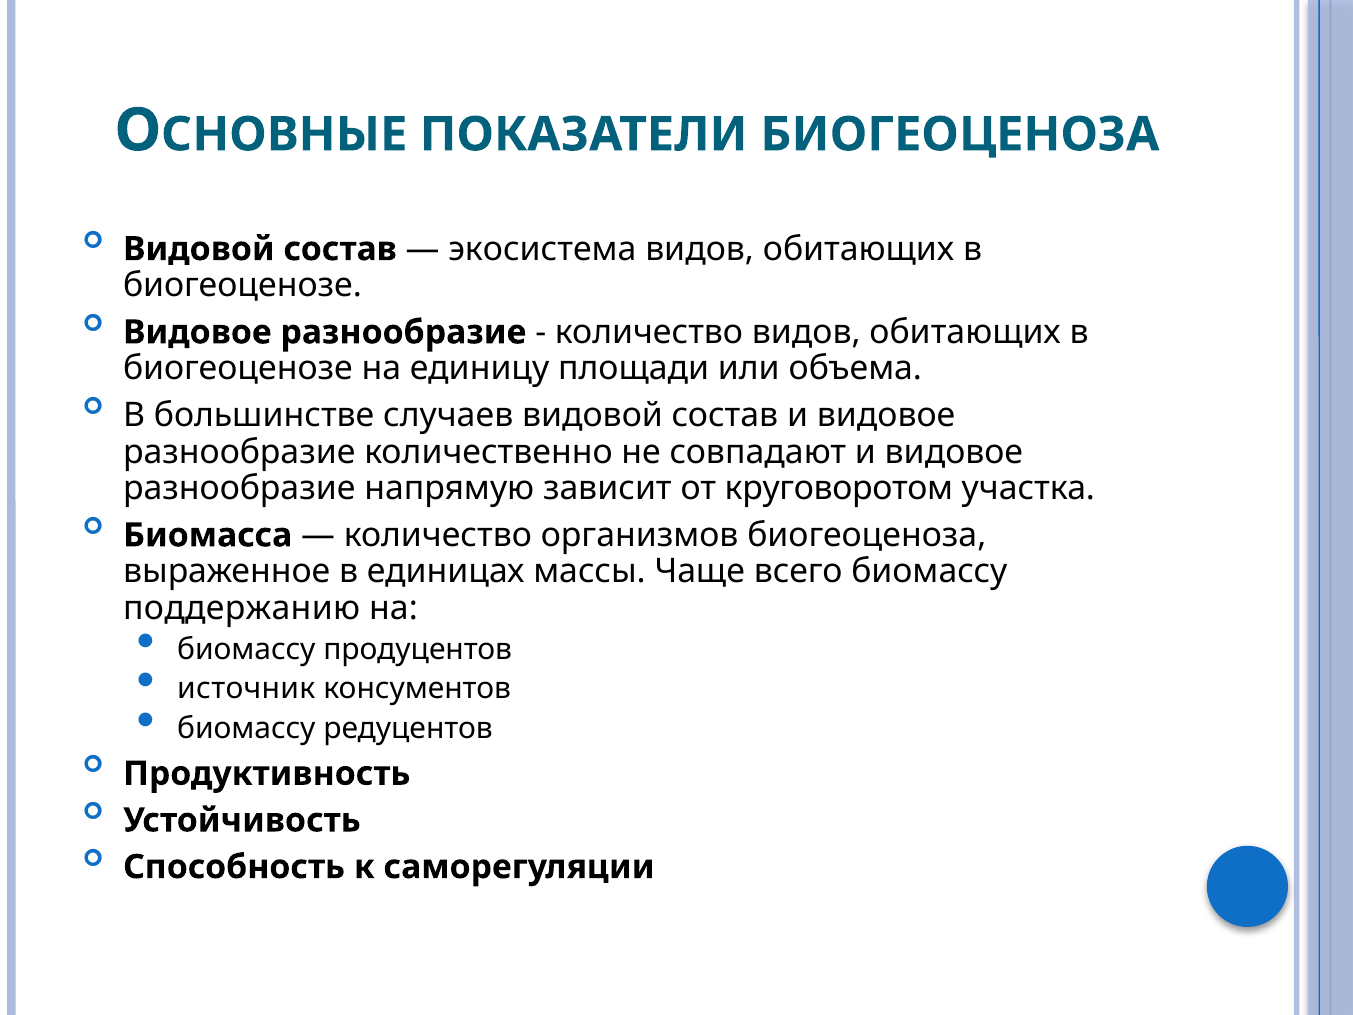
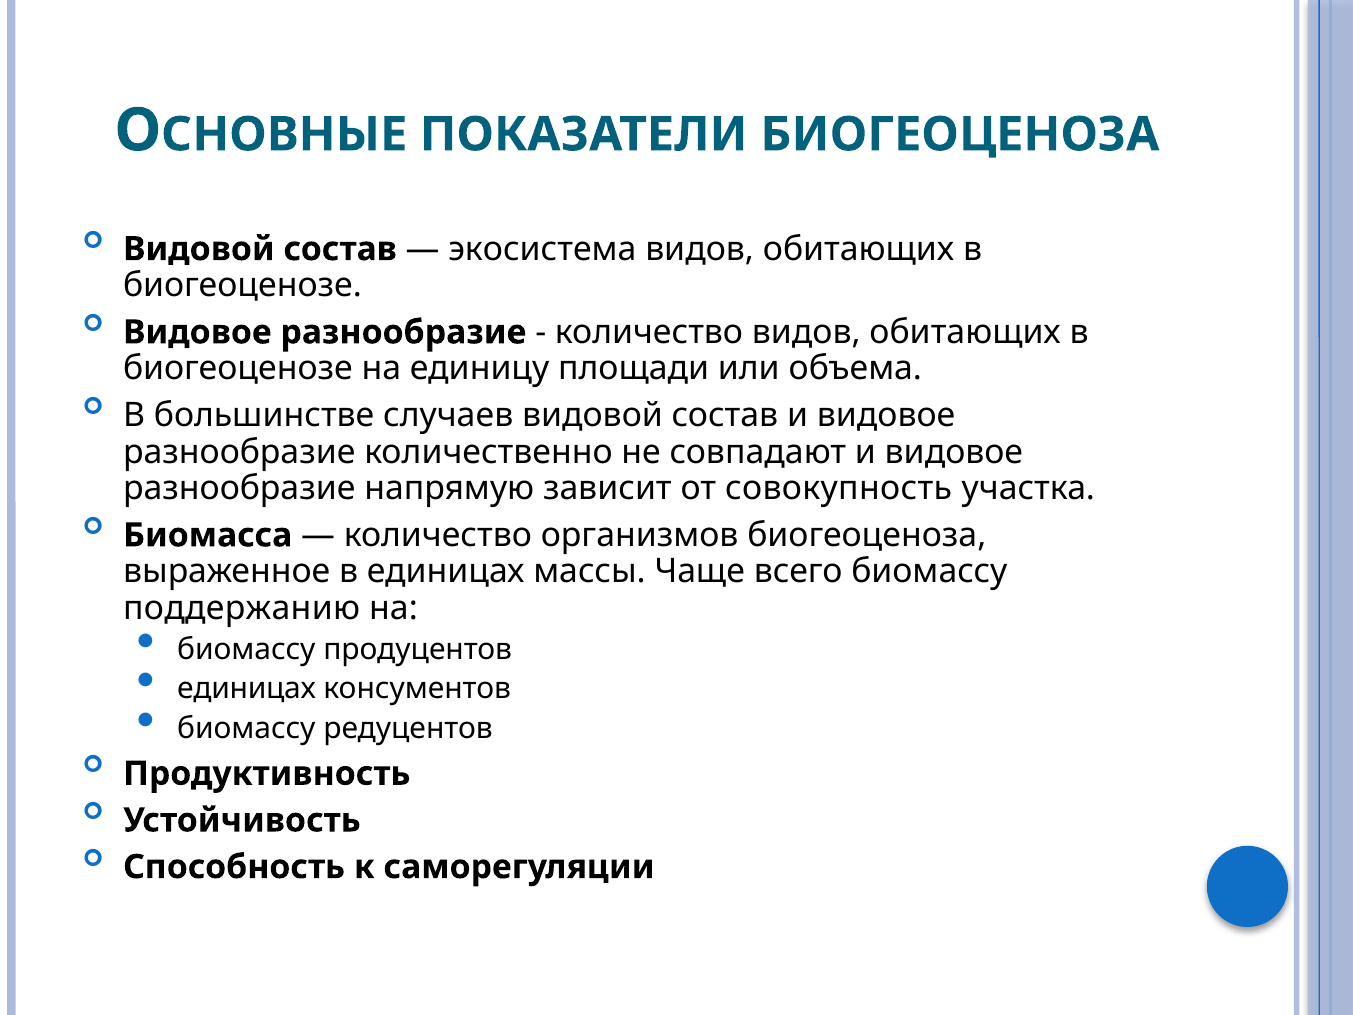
круговоротом: круговоротом -> совокупность
источник at (246, 689): источник -> единицах
